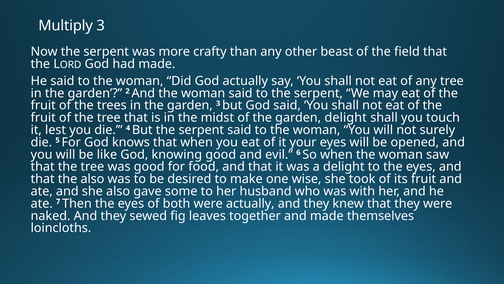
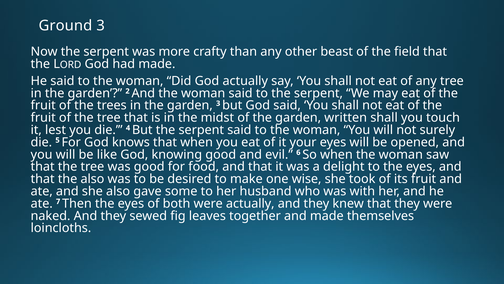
Multiply: Multiply -> Ground
garden delight: delight -> written
